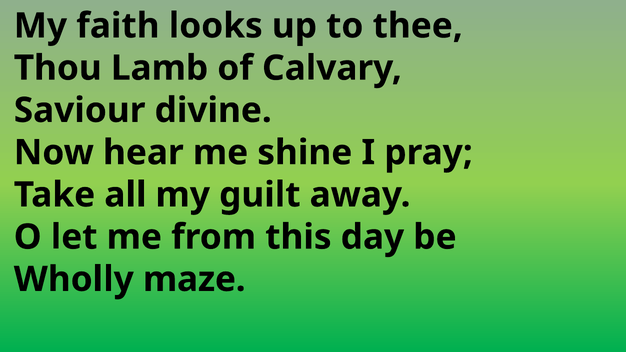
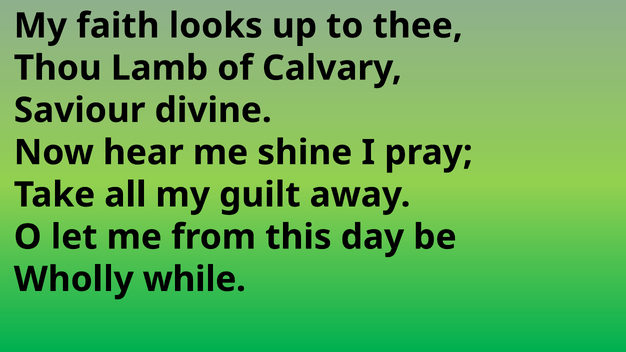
maze: maze -> while
